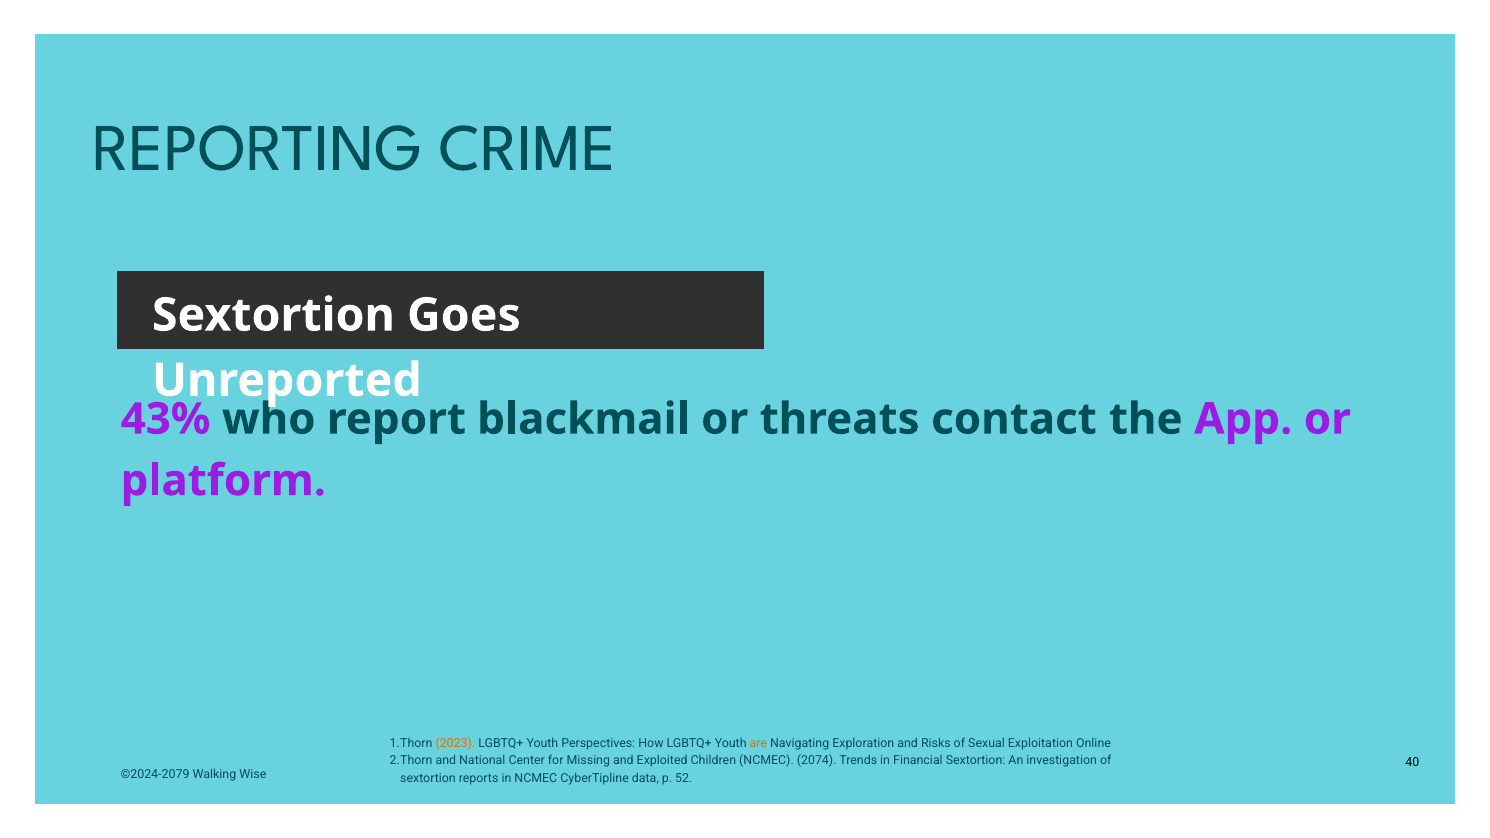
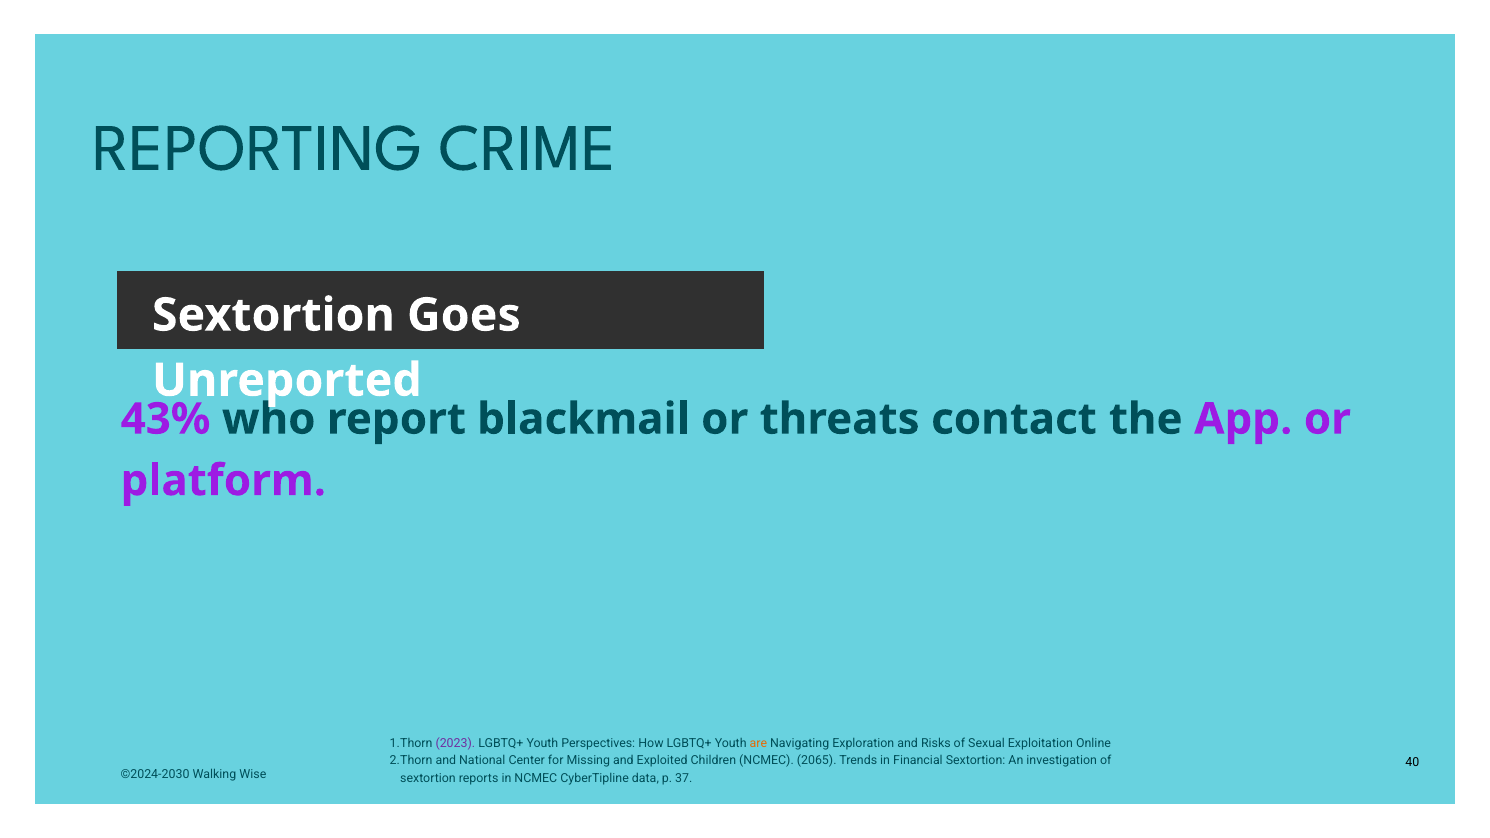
2023 colour: orange -> purple
2074: 2074 -> 2065
©2024-2079: ©2024-2079 -> ©2024-2030
52: 52 -> 37
